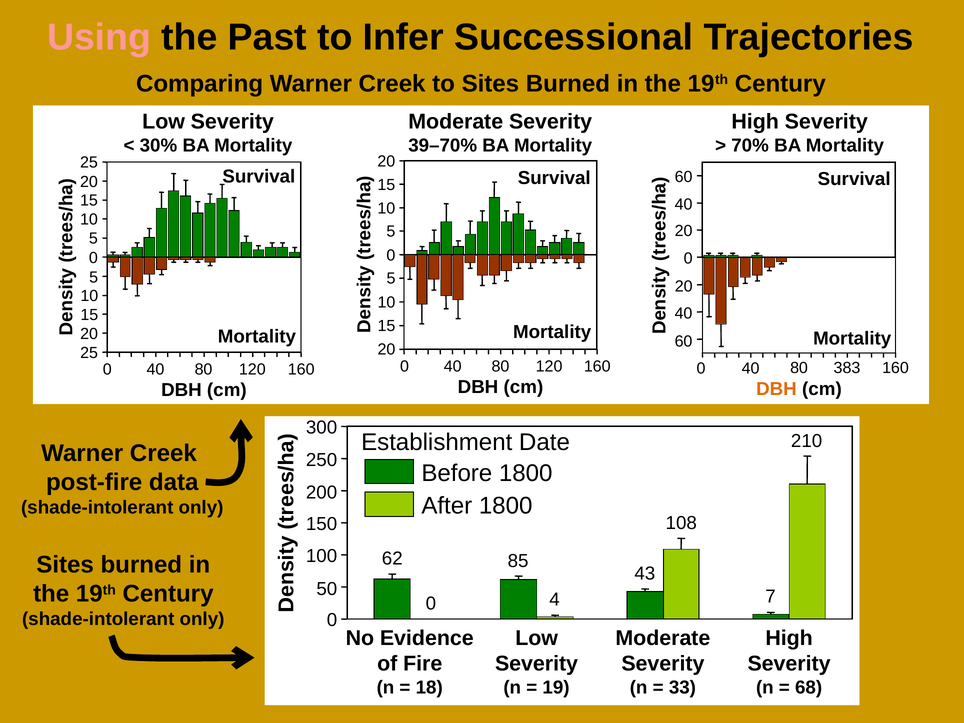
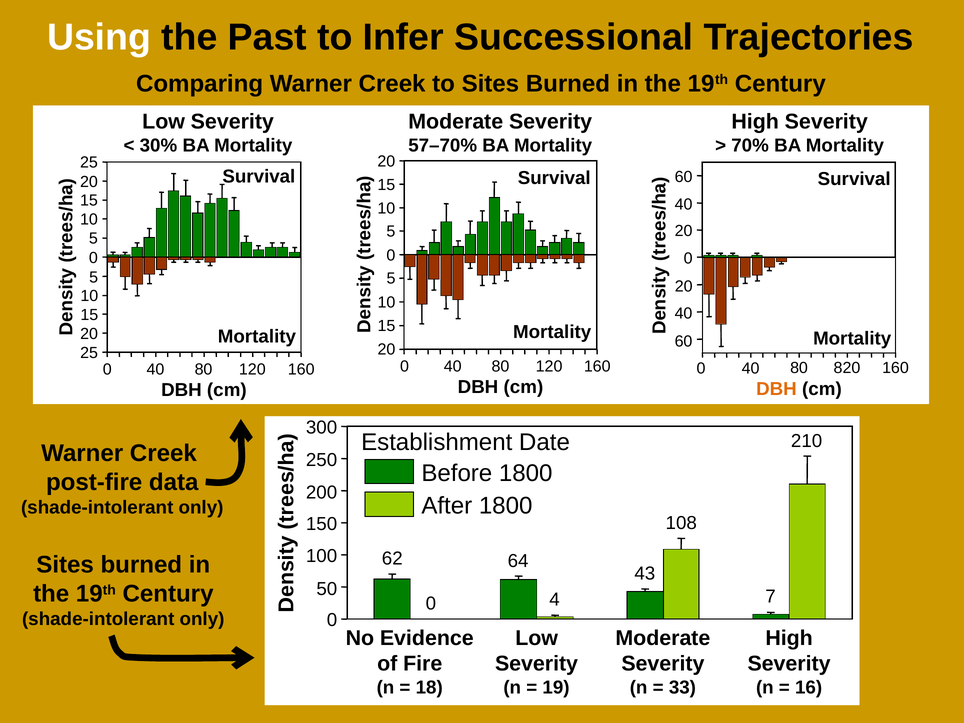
Using colour: pink -> white
39–70%: 39–70% -> 57–70%
383: 383 -> 820
85: 85 -> 64
68: 68 -> 16
